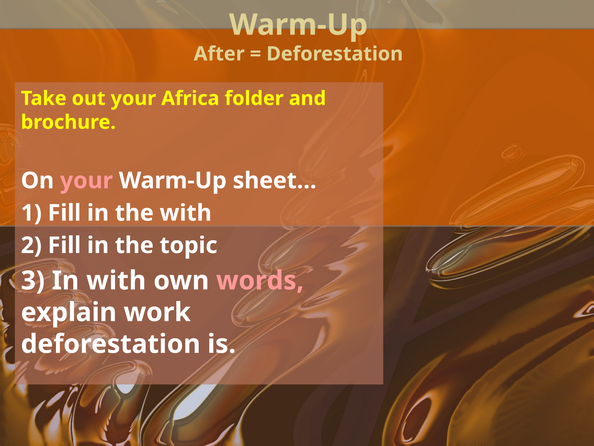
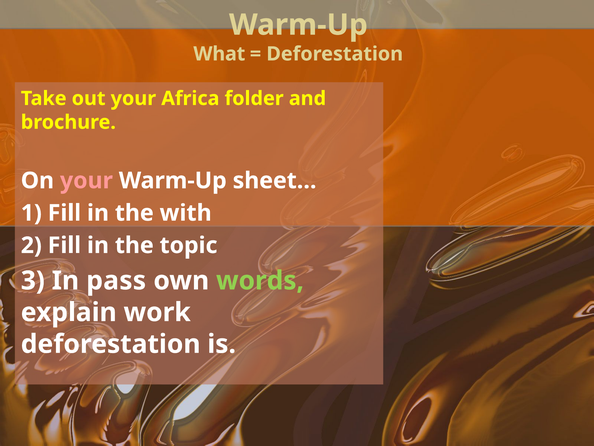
After: After -> What
In with: with -> pass
words colour: pink -> light green
